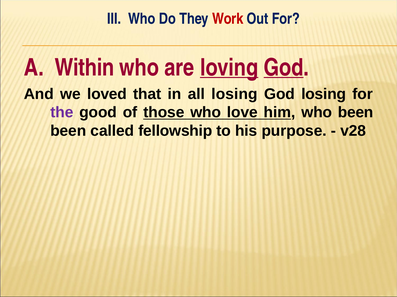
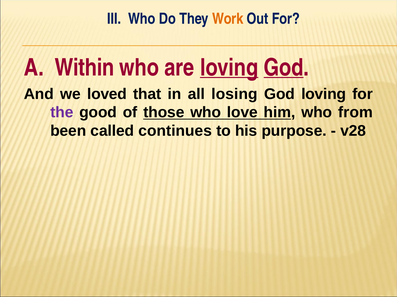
Work colour: red -> orange
God losing: losing -> loving
who been: been -> from
fellowship: fellowship -> continues
